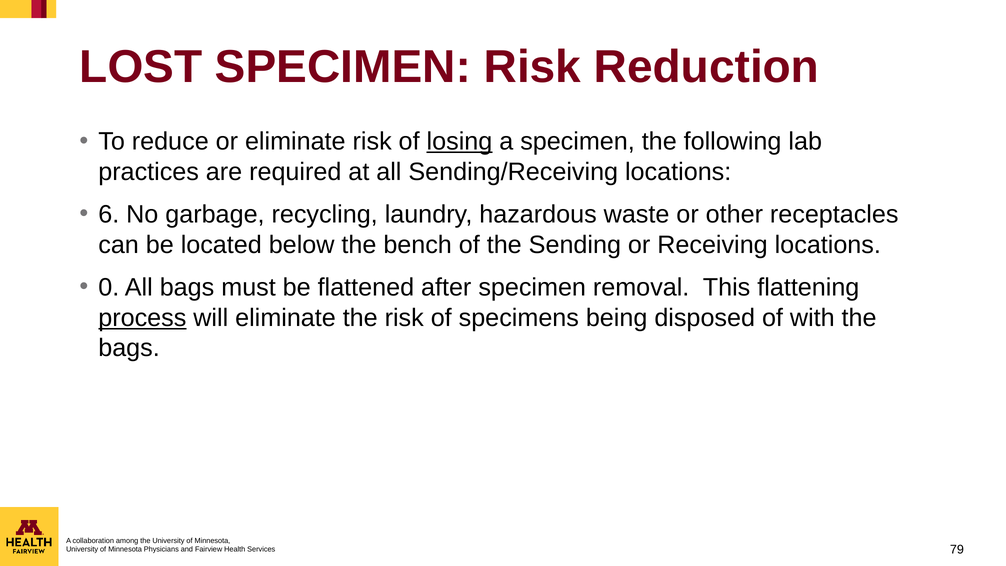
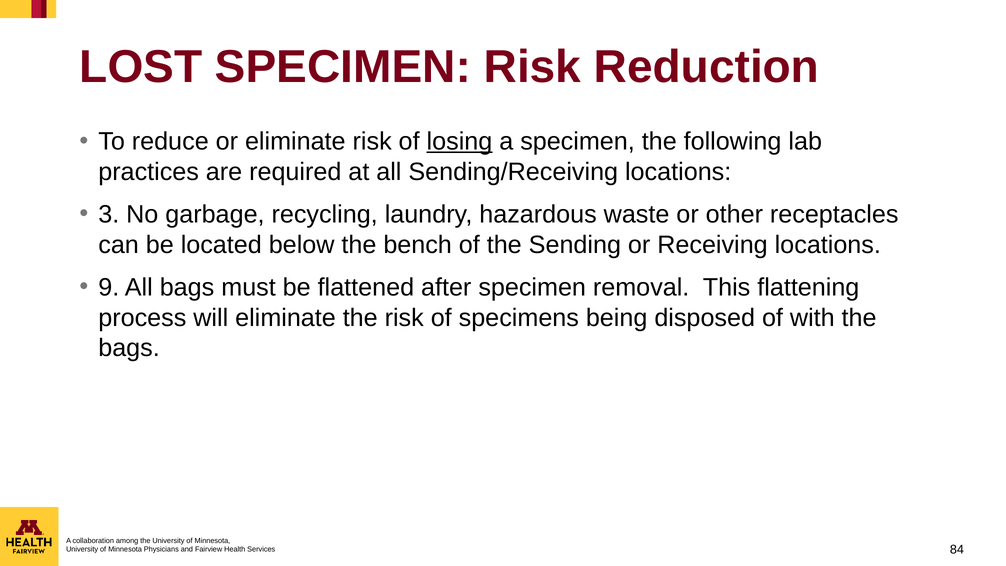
6: 6 -> 3
0: 0 -> 9
process underline: present -> none
79: 79 -> 84
